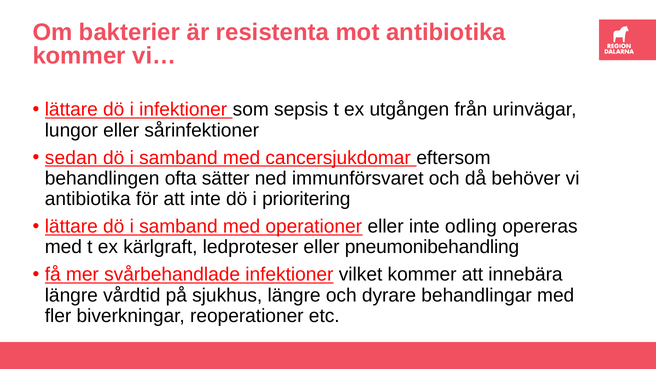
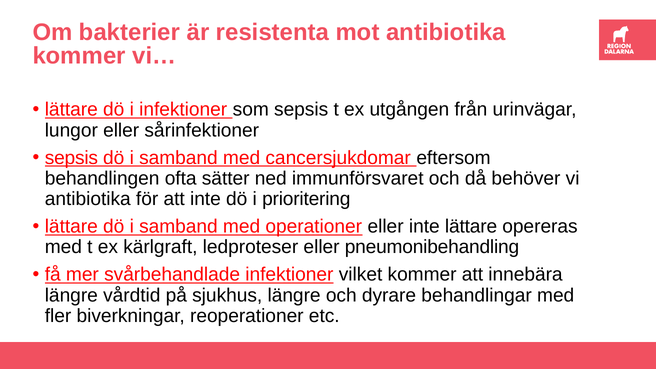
sedan at (71, 158): sedan -> sepsis
inte odling: odling -> lättare
